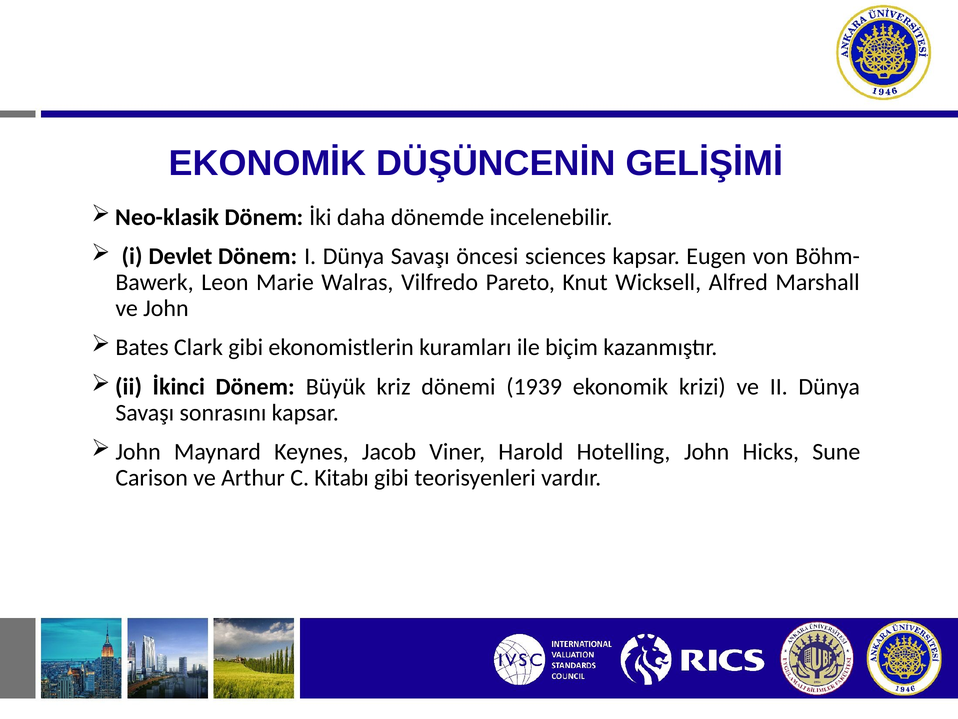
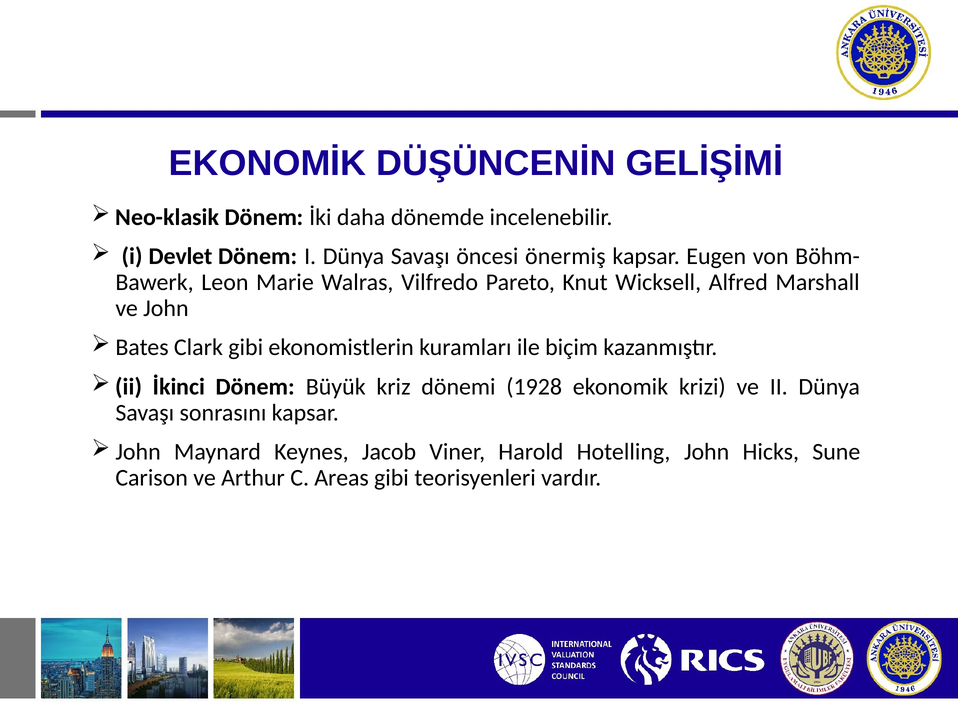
sciences: sciences -> önermiş
1939: 1939 -> 1928
Kitabı: Kitabı -> Areas
